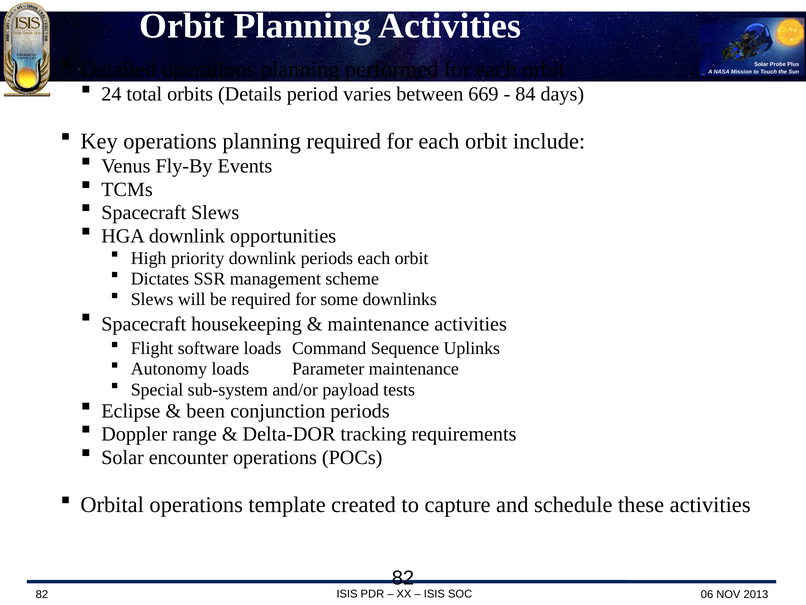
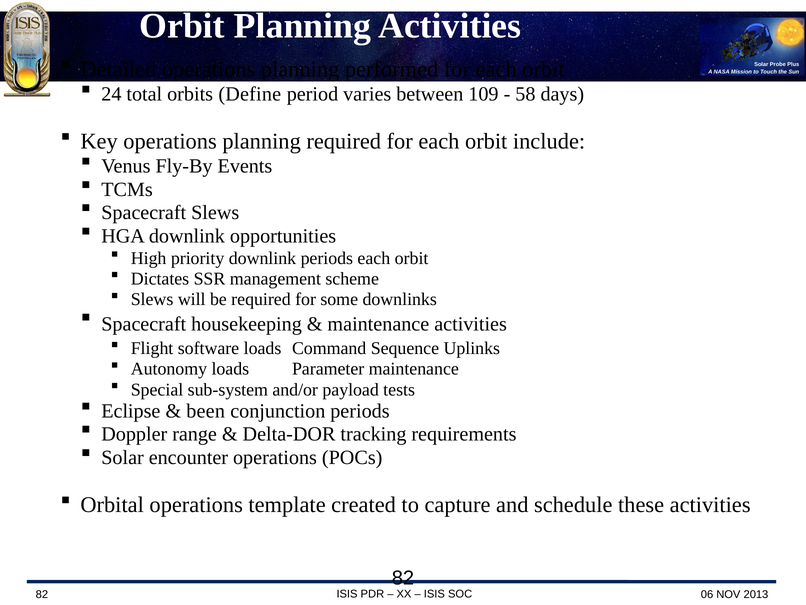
Details: Details -> Define
669: 669 -> 109
84: 84 -> 58
